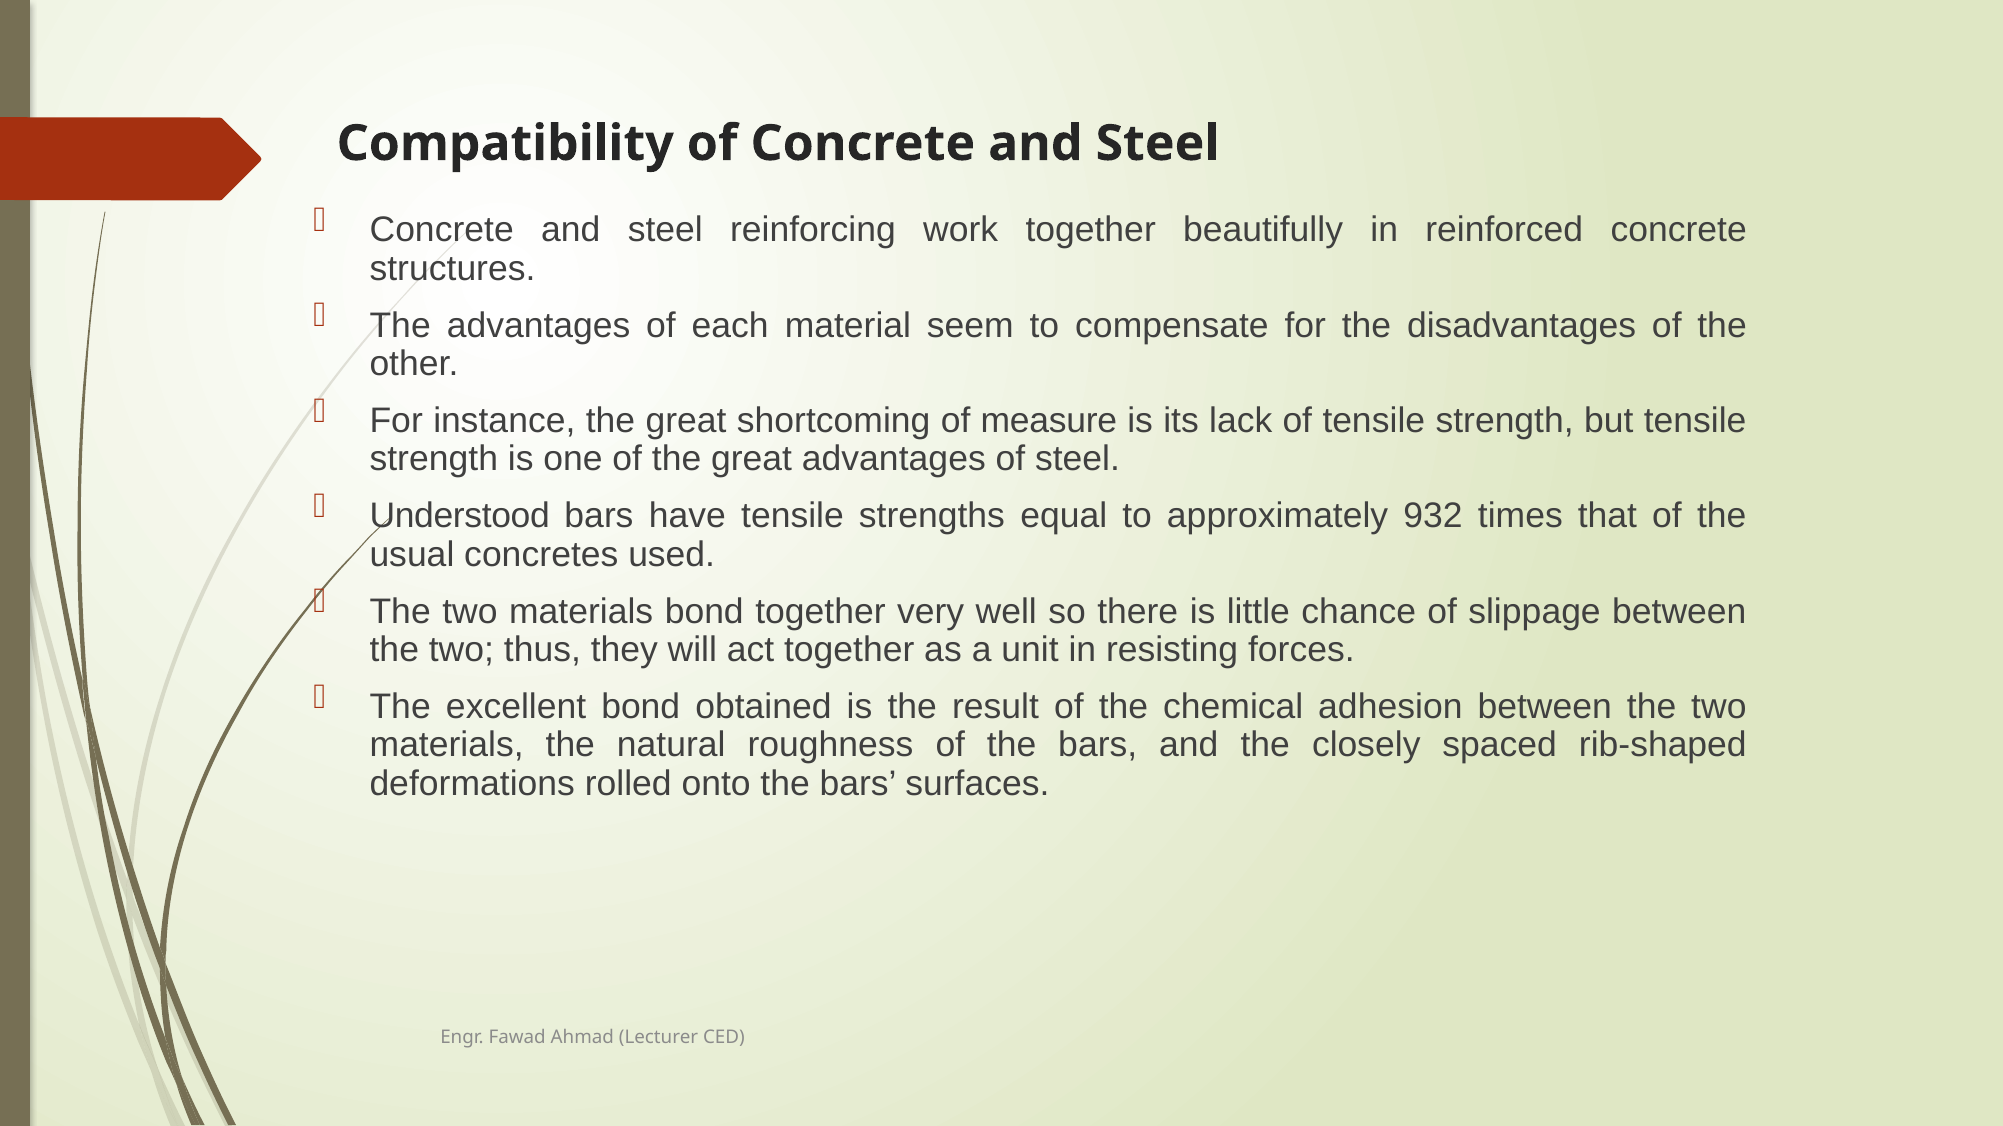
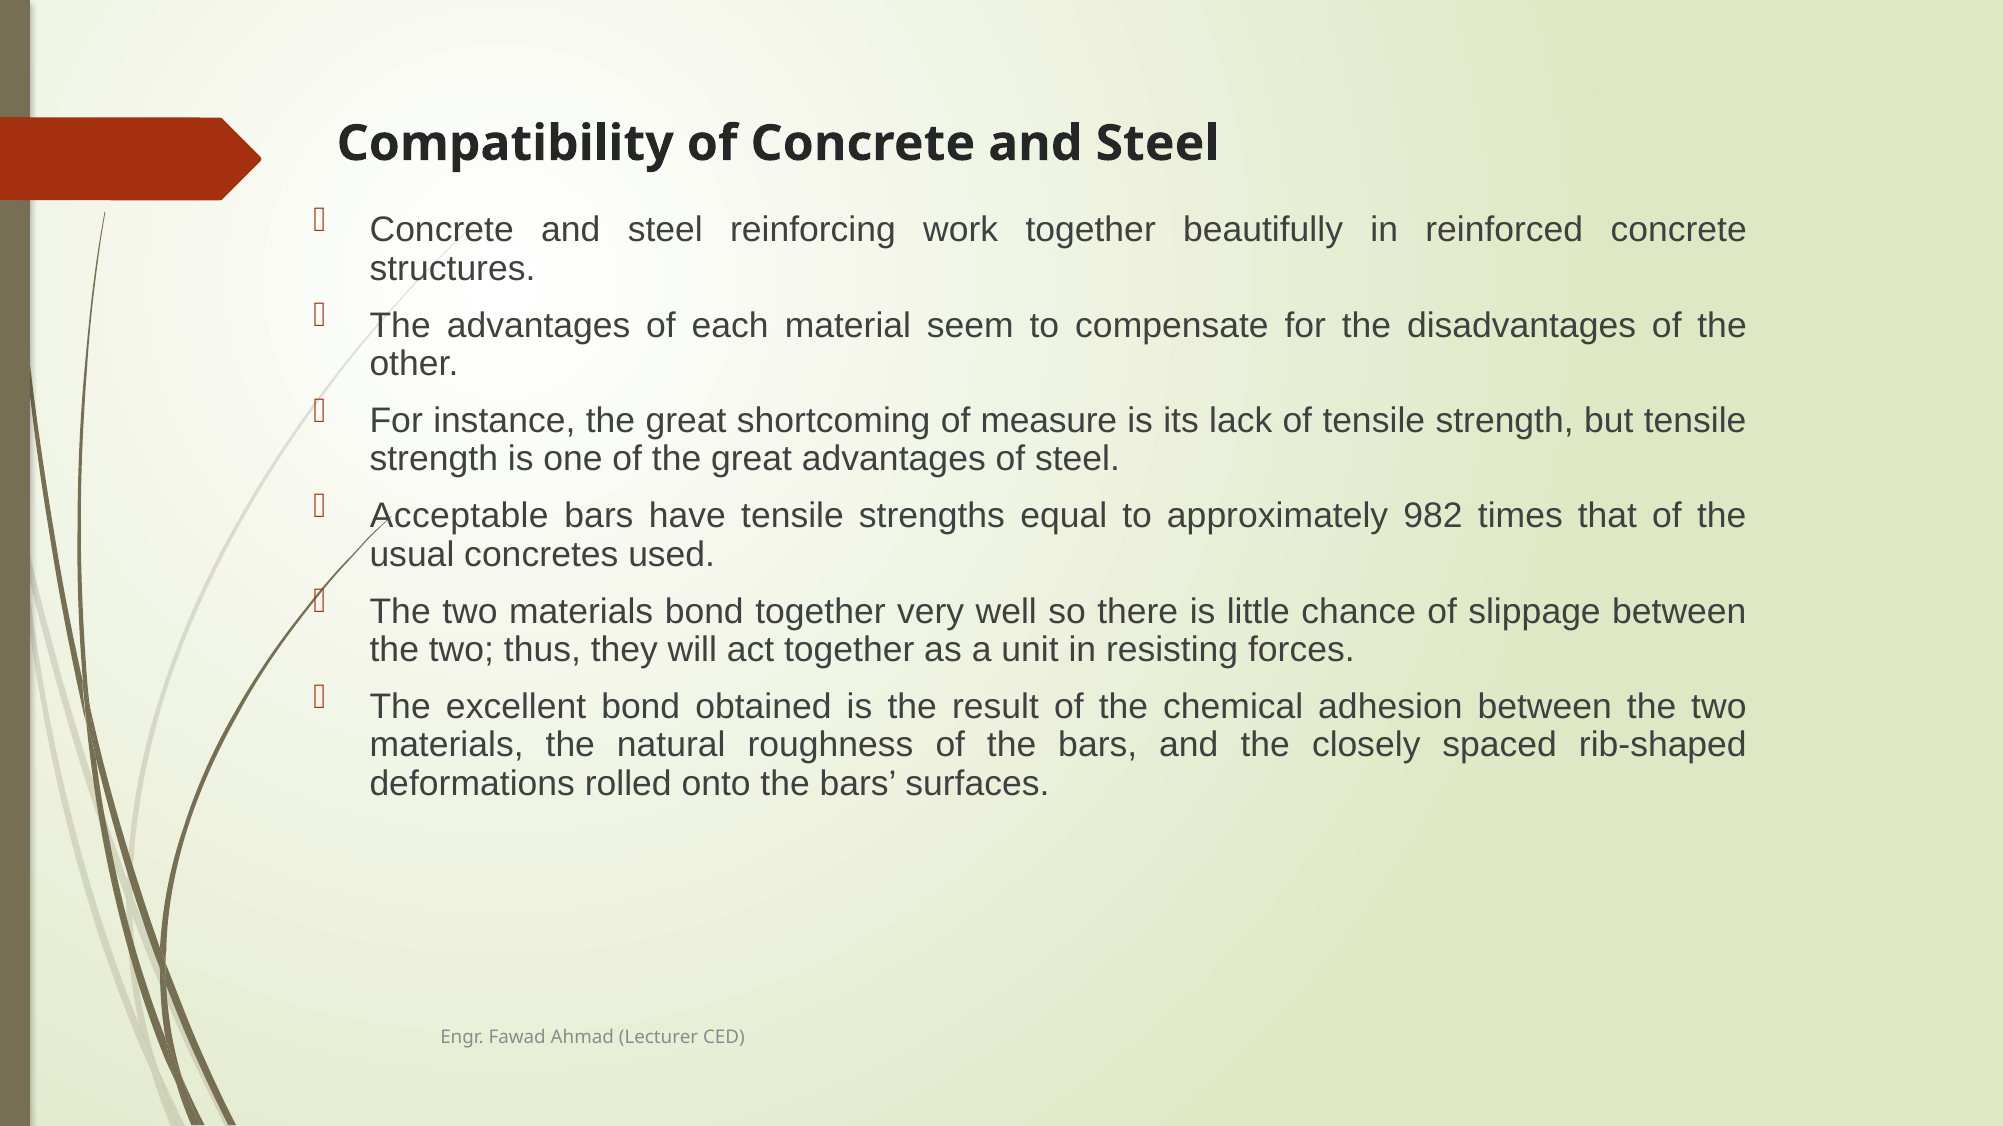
Understood: Understood -> Acceptable
932: 932 -> 982
